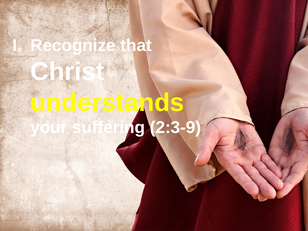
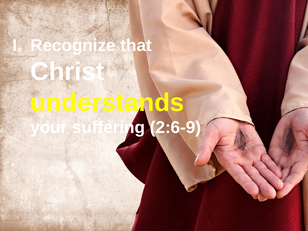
2:3-9: 2:3-9 -> 2:6-9
